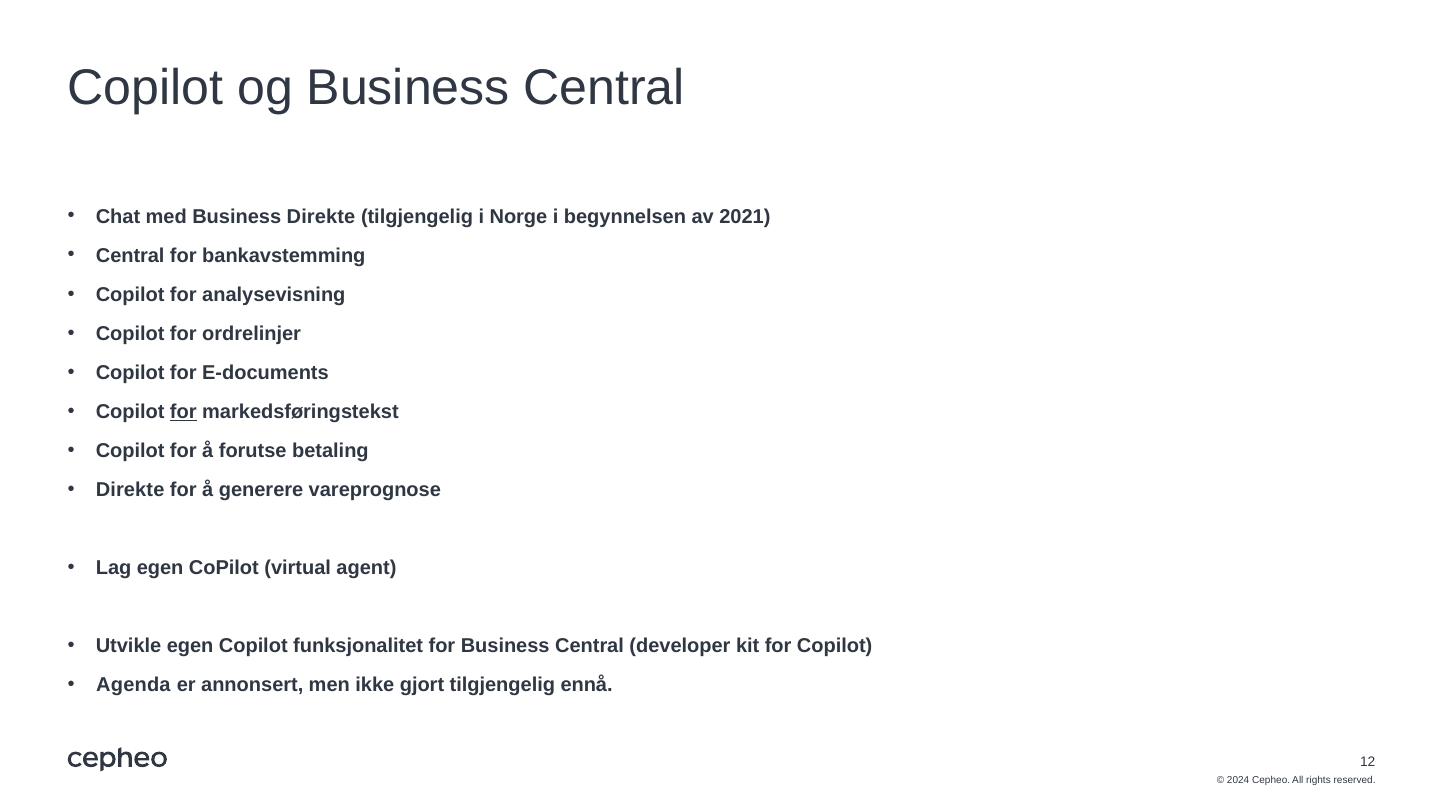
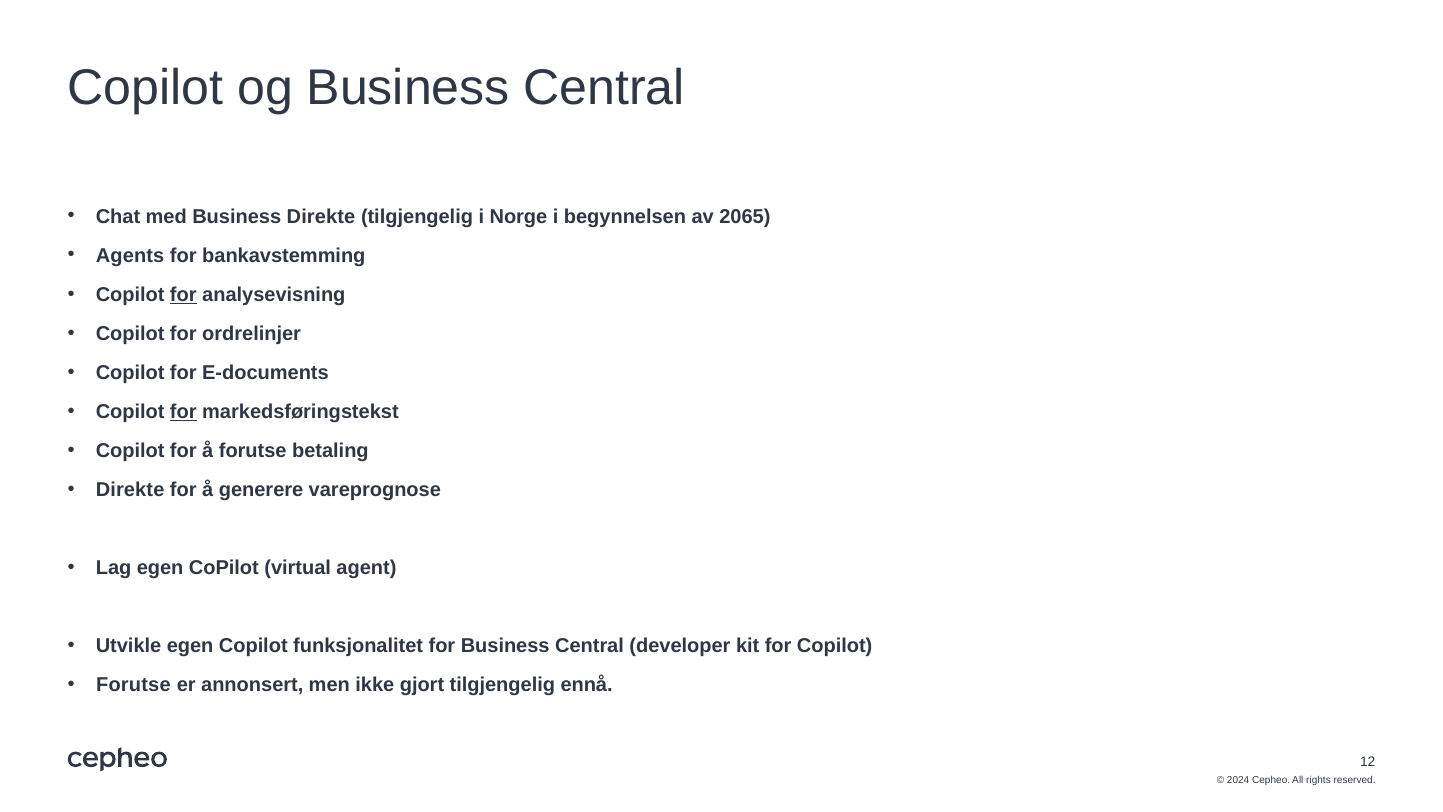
2021: 2021 -> 2065
Central at (130, 255): Central -> Agents
for at (183, 294) underline: none -> present
Agenda at (133, 685): Agenda -> Forutse
